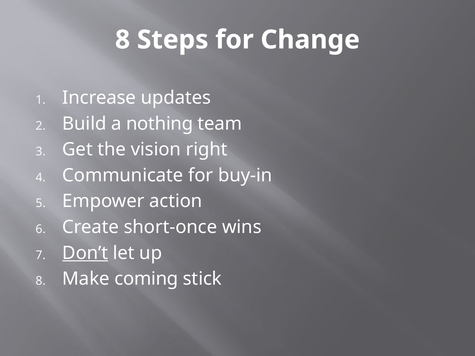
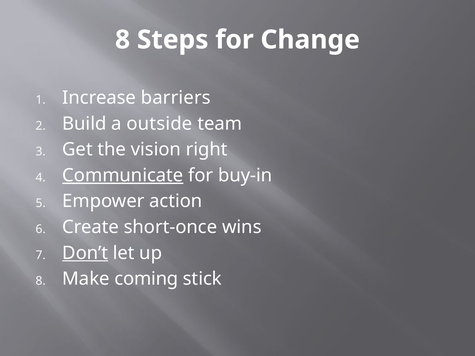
updates: updates -> barriers
nothing: nothing -> outside
Communicate underline: none -> present
